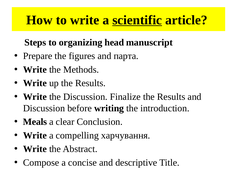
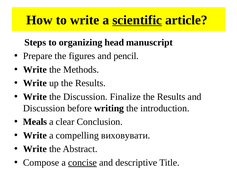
парта: парта -> pencil
харчування: харчування -> виховувати
concise underline: none -> present
